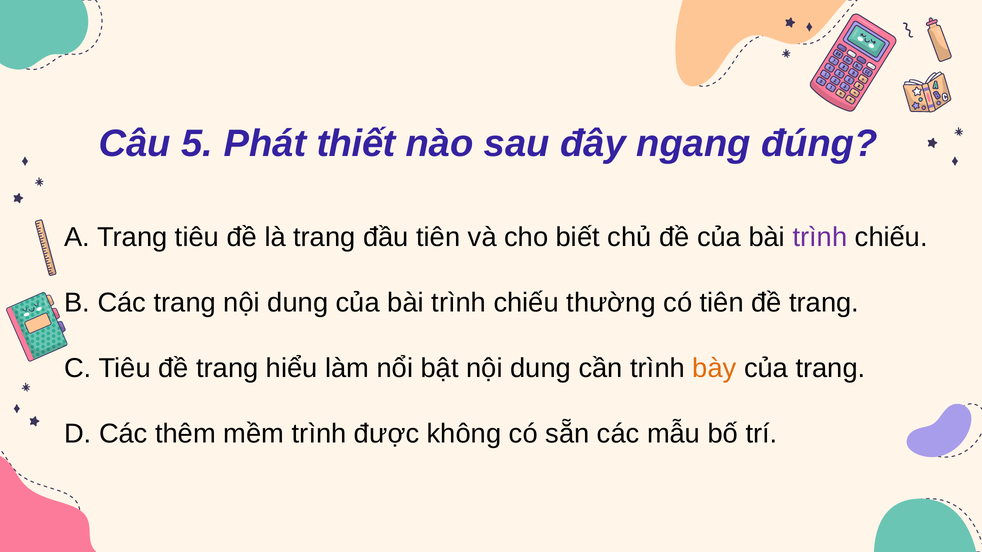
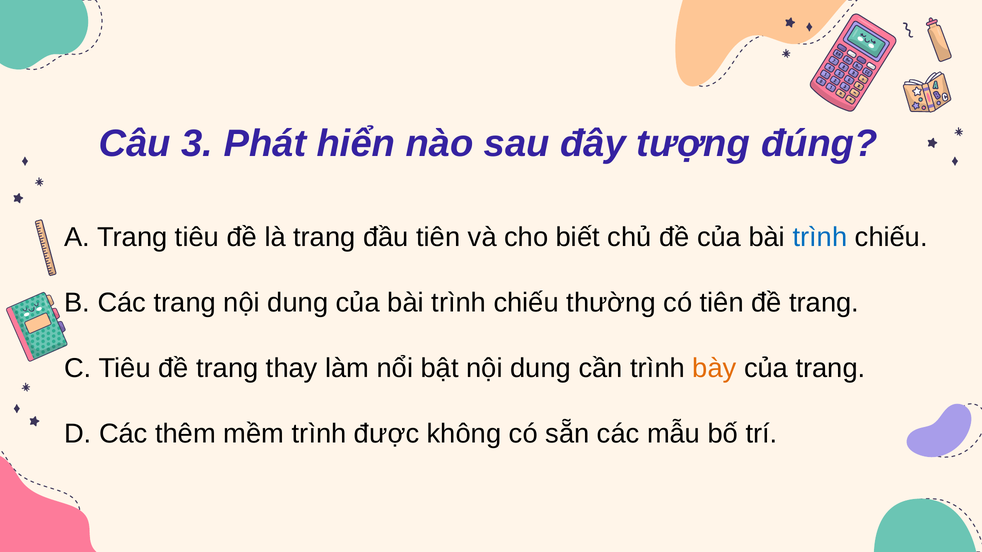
5: 5 -> 3
thiết: thiết -> hiển
ngang: ngang -> tượng
trình at (820, 237) colour: purple -> blue
hiểu: hiểu -> thay
